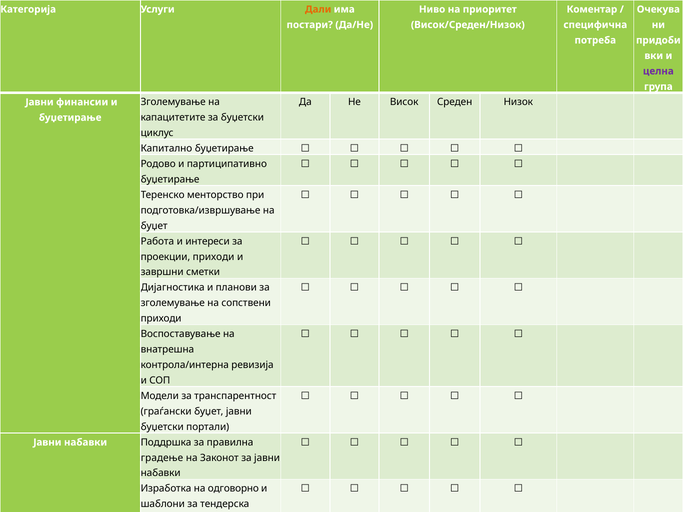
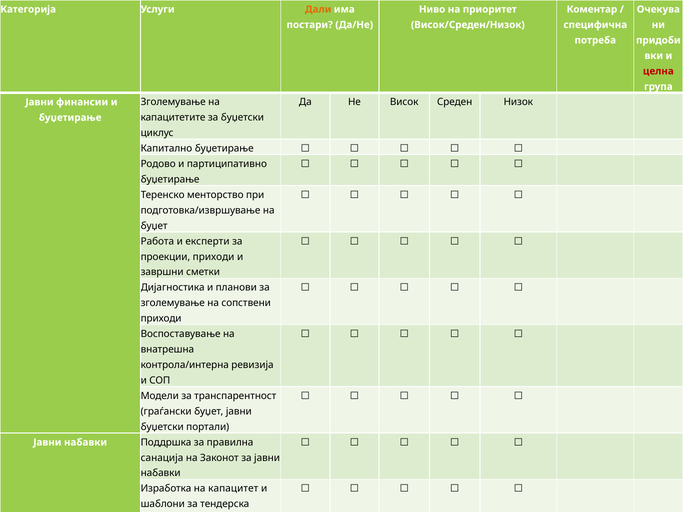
целна colour: purple -> red
и интереси: интереси -> експерти
градење: градење -> санација
одговорно: одговорно -> капацитет
